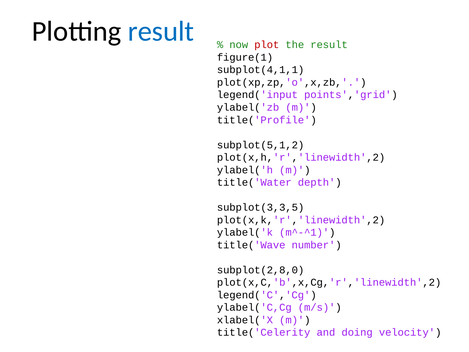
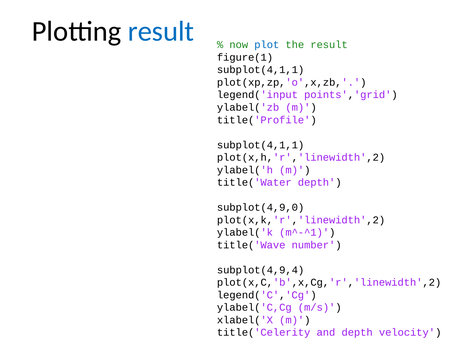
plot colour: red -> blue
subplot(5,1,2 at (261, 145): subplot(5,1,2 -> subplot(4,1,1
subplot(3,3,5: subplot(3,3,5 -> subplot(4,9,0
subplot(2,8,0: subplot(2,8,0 -> subplot(4,9,4
and doing: doing -> depth
